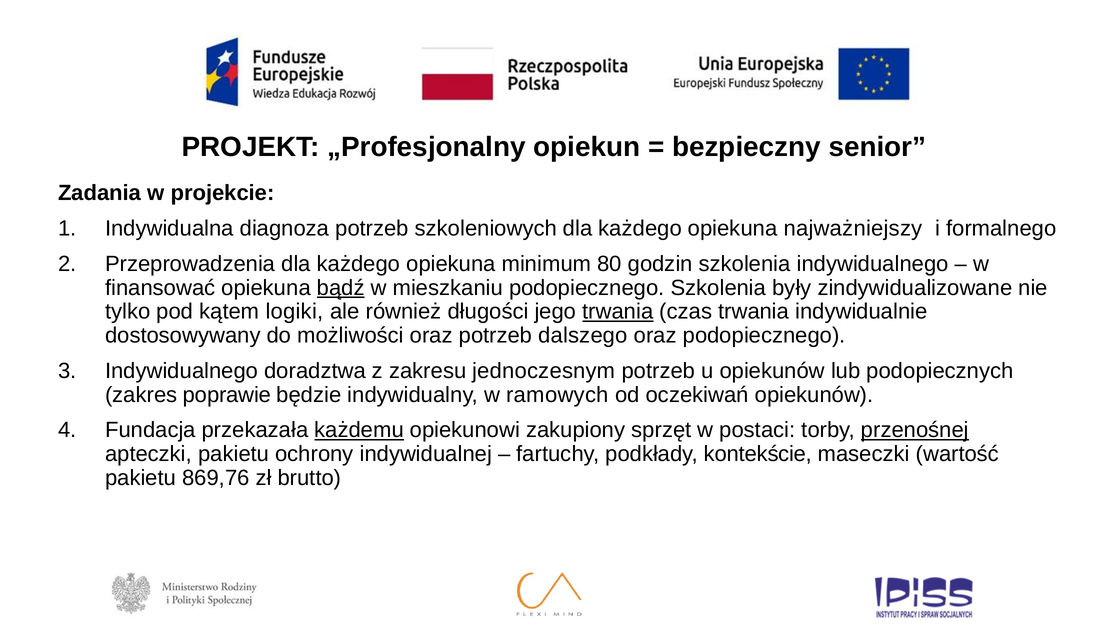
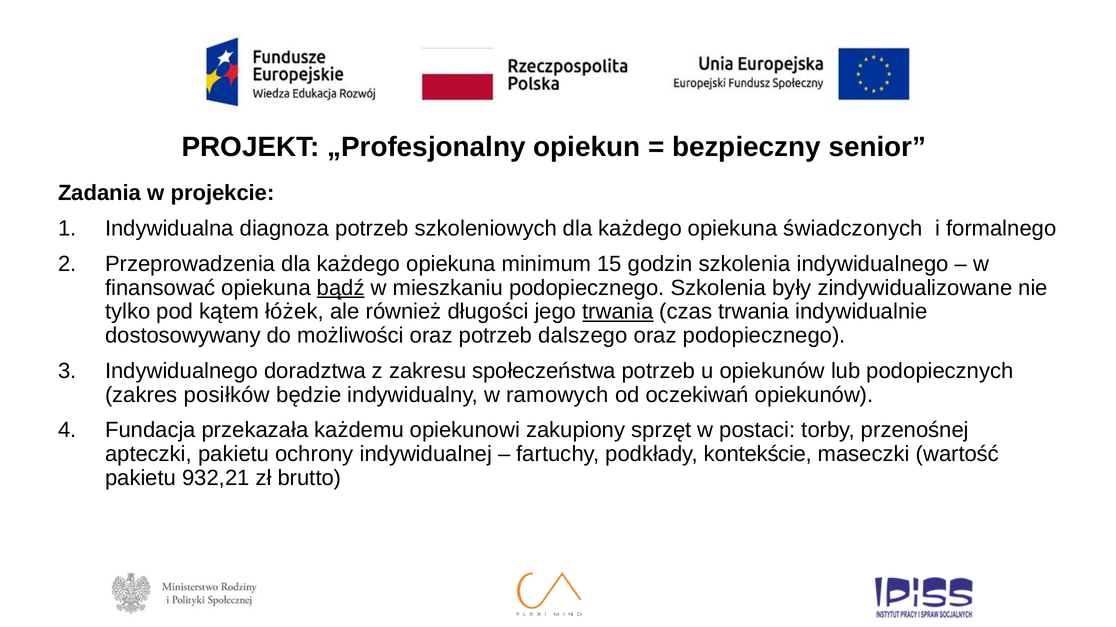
najważniejszy: najważniejszy -> świadczonych
80: 80 -> 15
logiki: logiki -> łóżek
jednoczesnym: jednoczesnym -> społeczeństwa
poprawie: poprawie -> posiłków
każdemu underline: present -> none
przenośnej underline: present -> none
869,76: 869,76 -> 932,21
